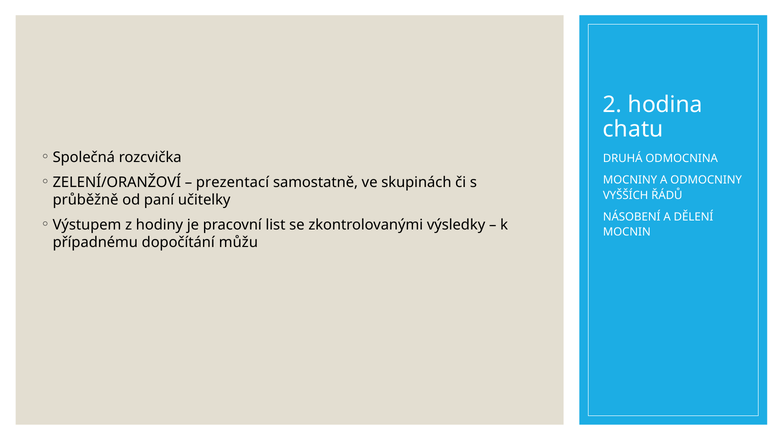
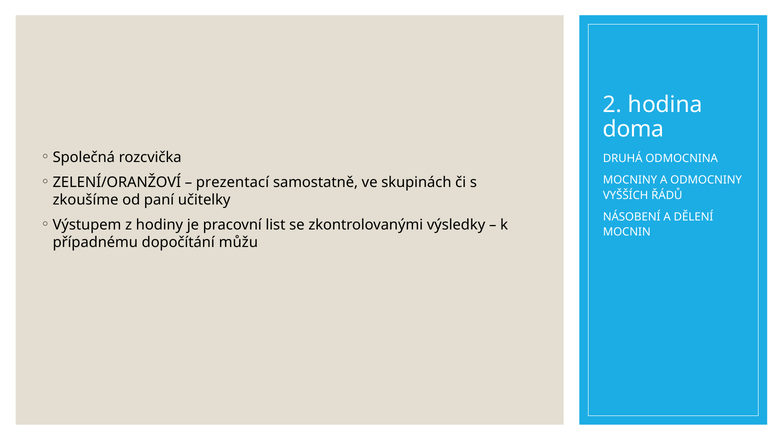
chatu: chatu -> doma
průběžně: průběžně -> zkoušíme
